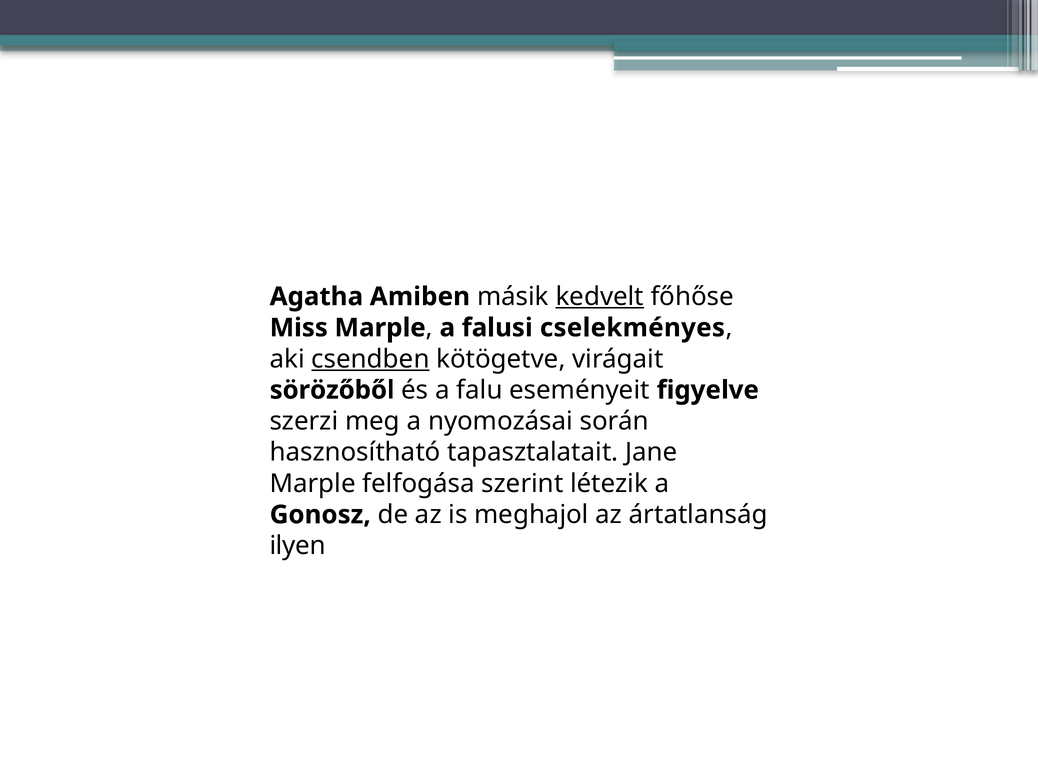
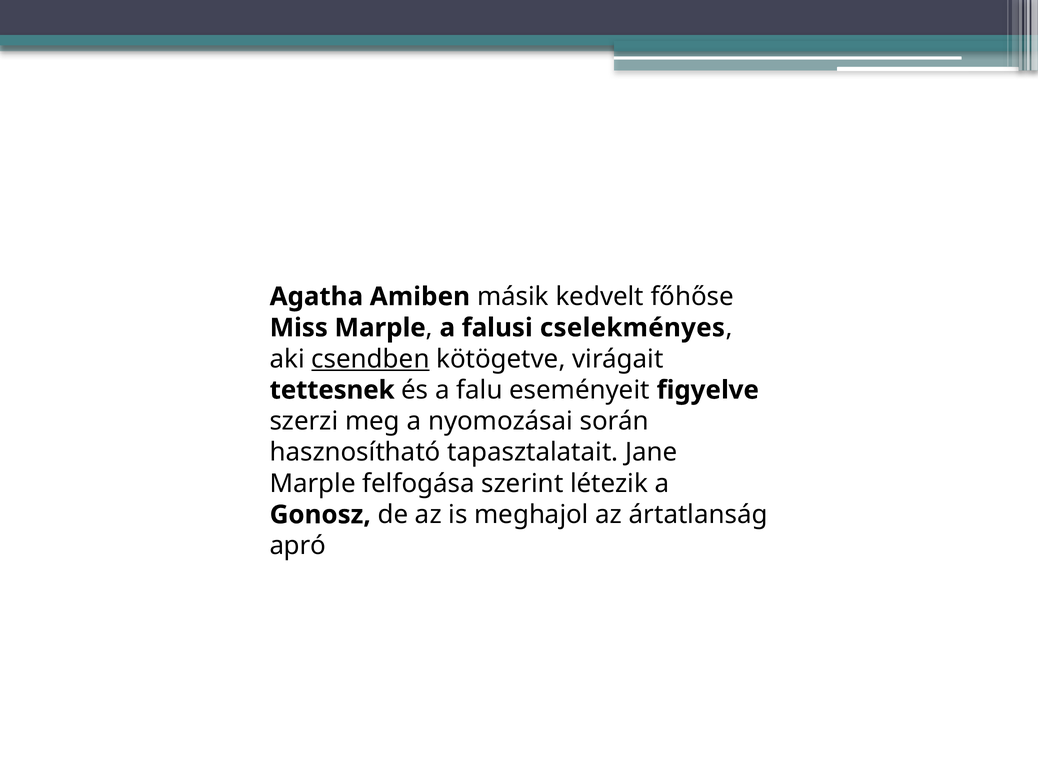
kedvelt underline: present -> none
sörözőből: sörözőből -> tettesnek
ilyen: ilyen -> apró
